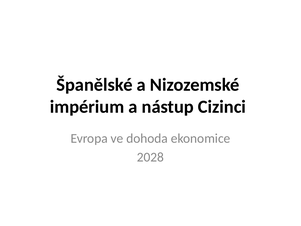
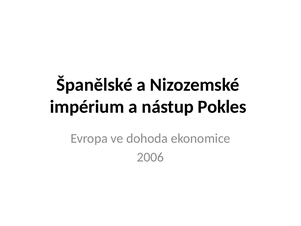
Cizinci: Cizinci -> Pokles
2028: 2028 -> 2006
